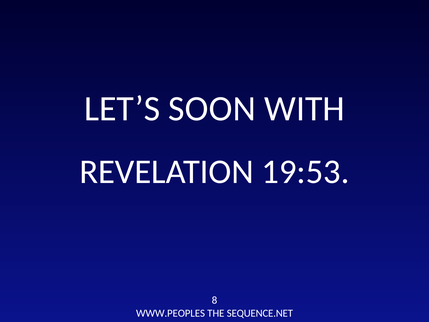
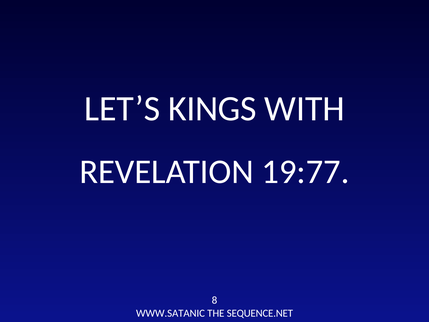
SOON: SOON -> KINGS
19:53: 19:53 -> 19:77
WWW.PEOPLES: WWW.PEOPLES -> WWW.SATANIC
